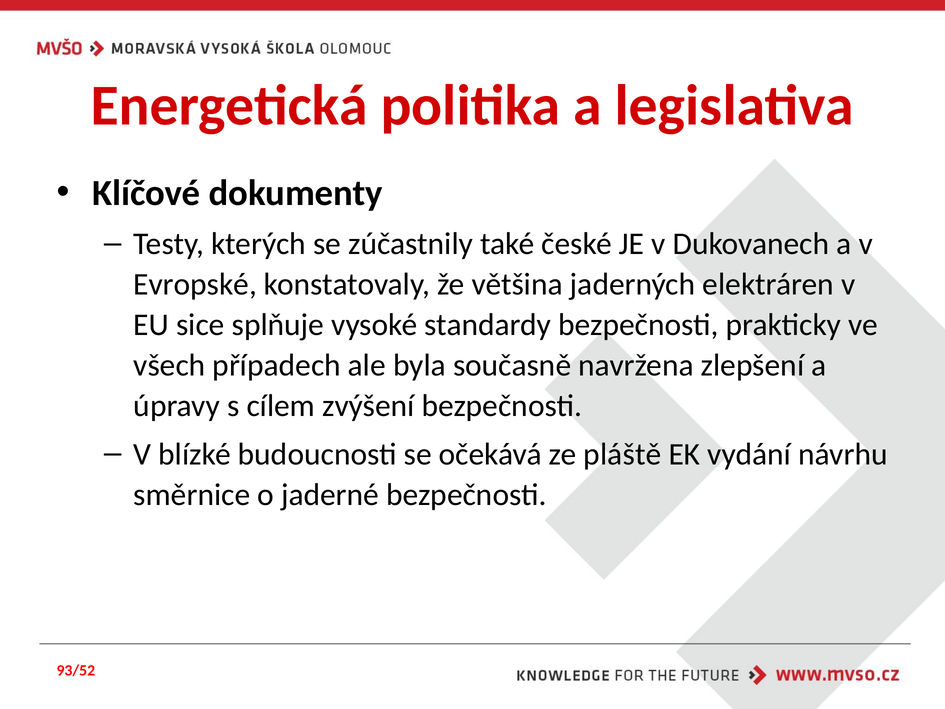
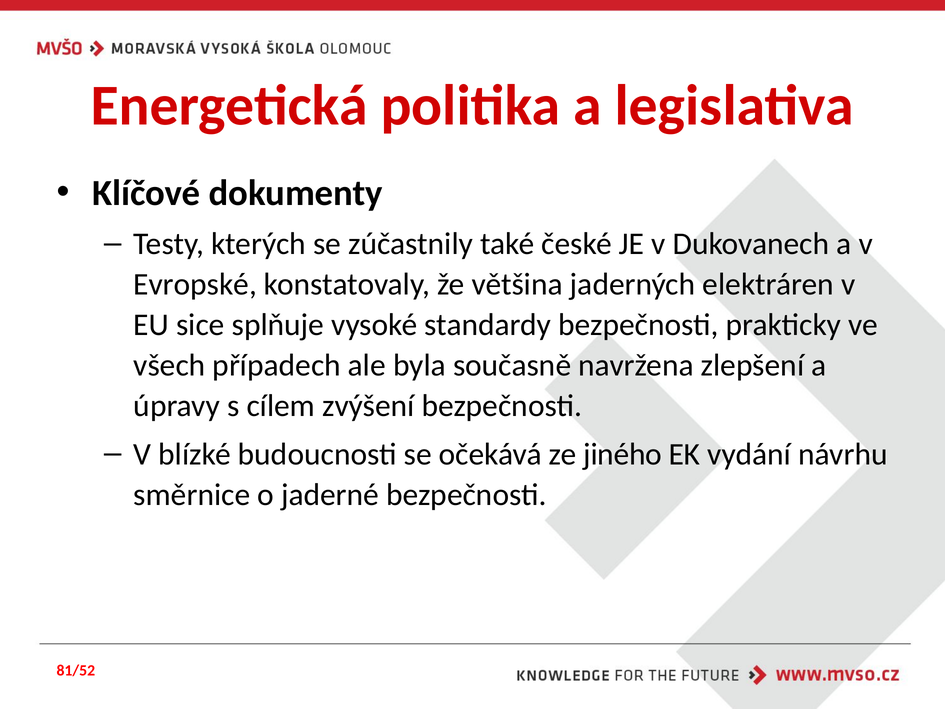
pláště: pláště -> jiného
93/52: 93/52 -> 81/52
